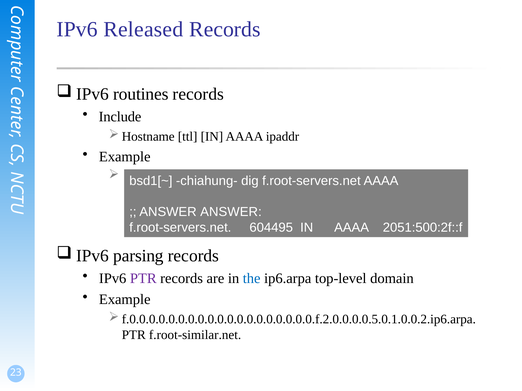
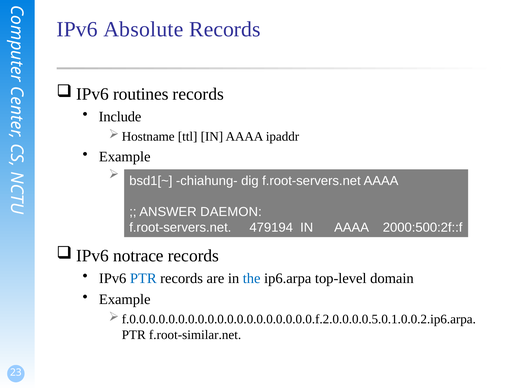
Released: Released -> Absolute
ANSWER ANSWER: ANSWER -> DAEMON
604495: 604495 -> 479194
2051:500:2f::f: 2051:500:2f::f -> 2000:500:2f::f
parsing: parsing -> notrace
PTR at (143, 279) colour: purple -> blue
